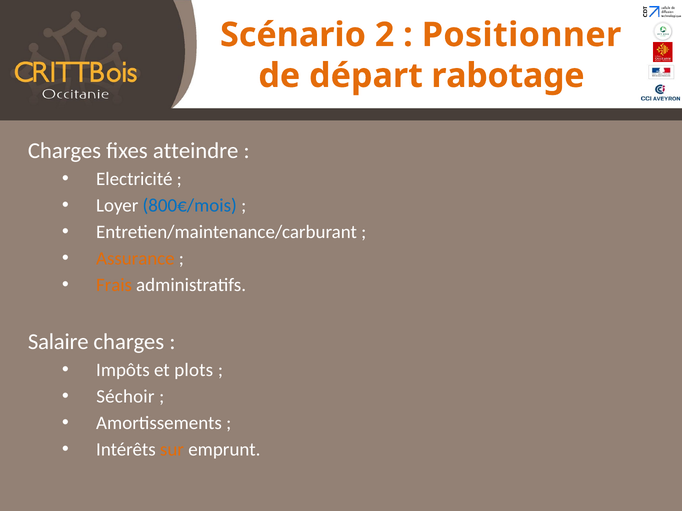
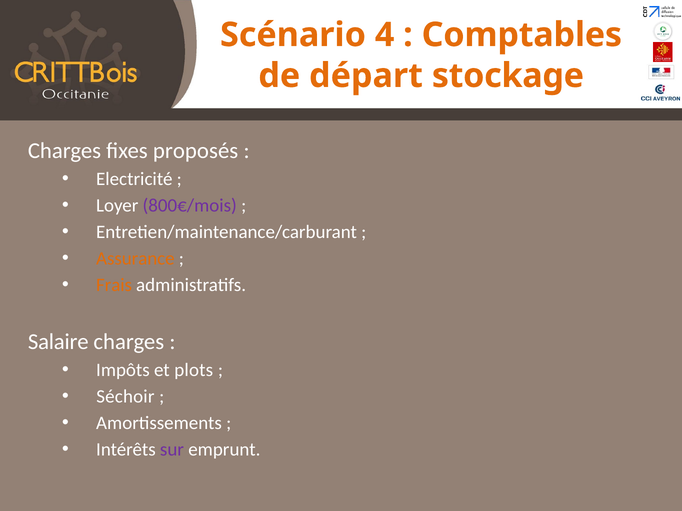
2: 2 -> 4
Positionner: Positionner -> Comptables
rabotage: rabotage -> stockage
atteindre: atteindre -> proposés
800€/mois colour: blue -> purple
sur colour: orange -> purple
